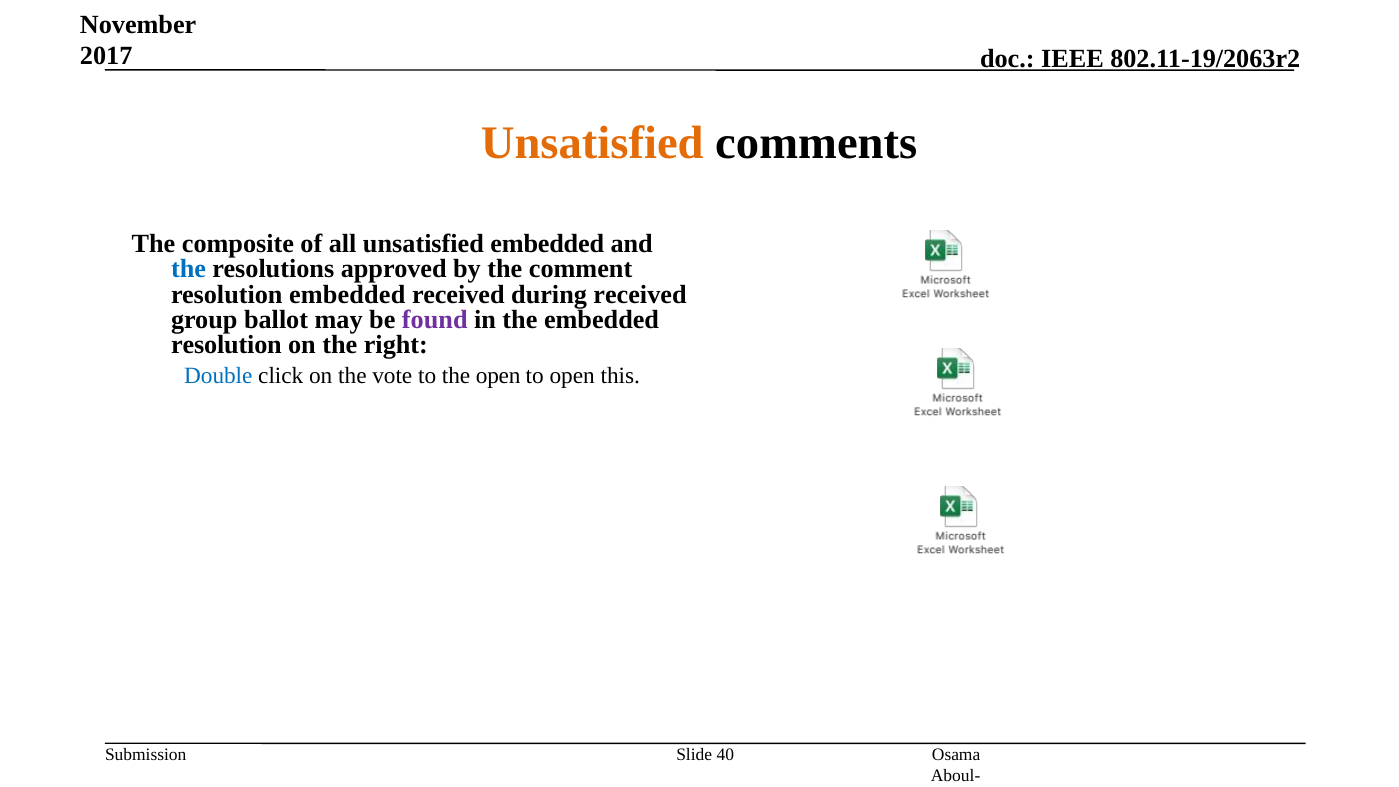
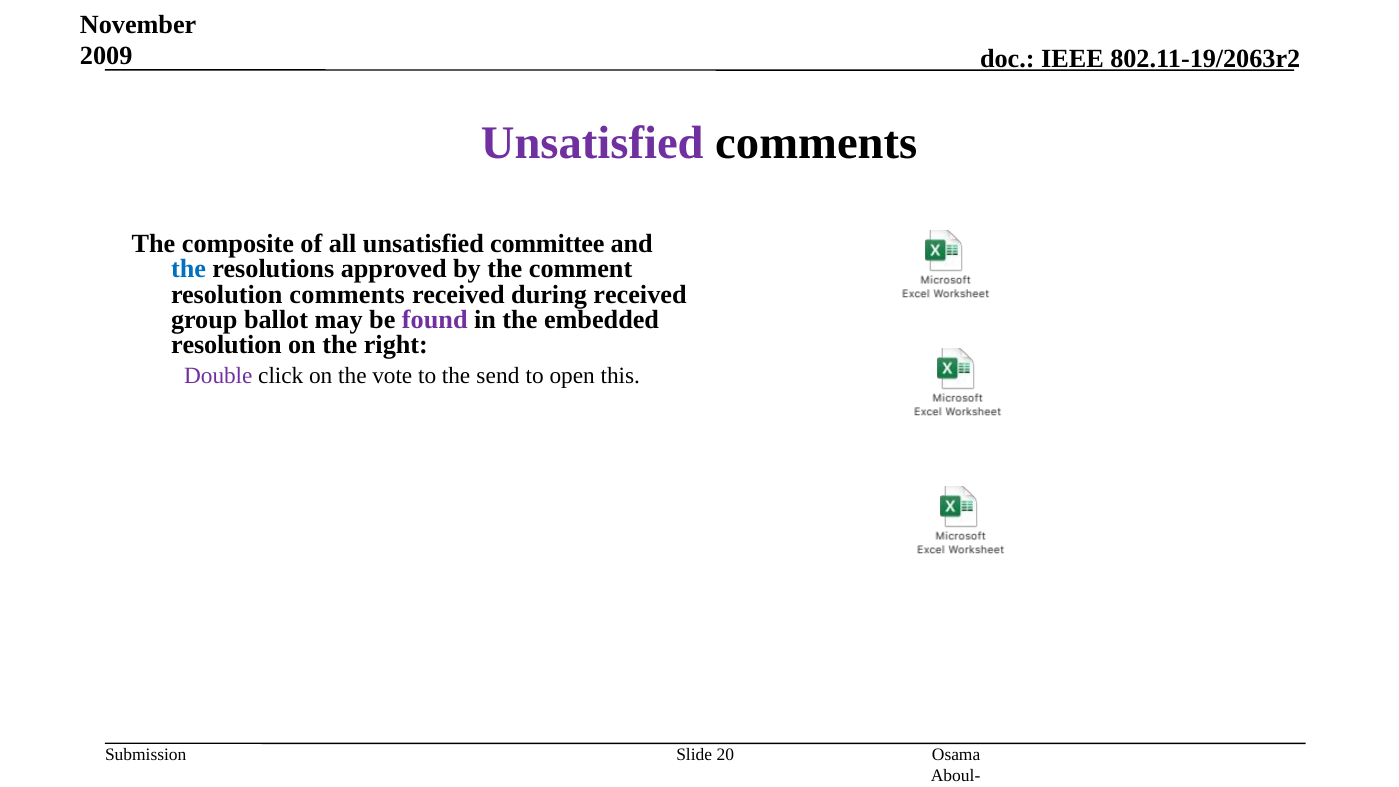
2017: 2017 -> 2009
Unsatisfied at (592, 143) colour: orange -> purple
unsatisfied embedded: embedded -> committee
resolution embedded: embedded -> comments
Double colour: blue -> purple
the open: open -> send
40: 40 -> 20
